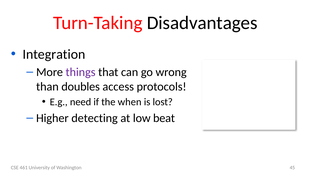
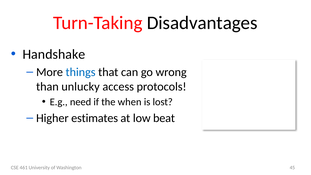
Integration: Integration -> Handshake
things colour: purple -> blue
doubles: doubles -> unlucky
detecting: detecting -> estimates
